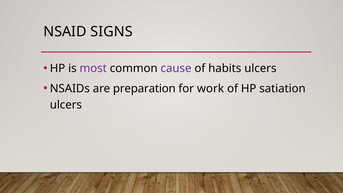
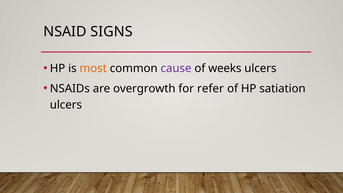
most colour: purple -> orange
habits: habits -> weeks
preparation: preparation -> overgrowth
work: work -> refer
